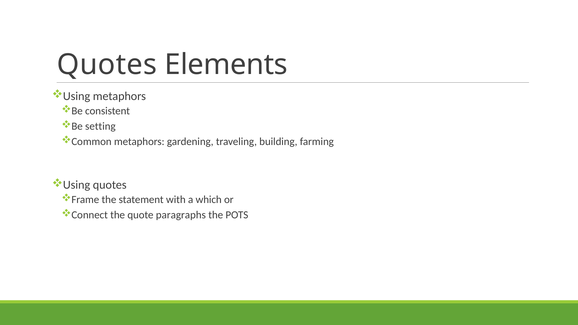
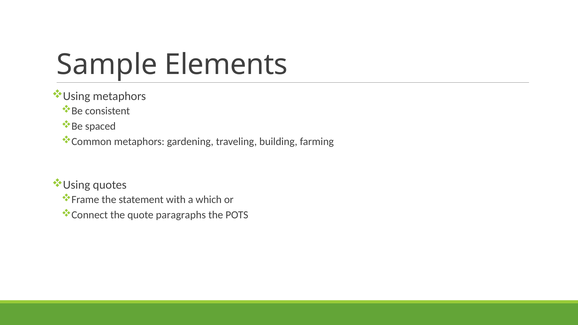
Quotes at (107, 65): Quotes -> Sample
setting: setting -> spaced
